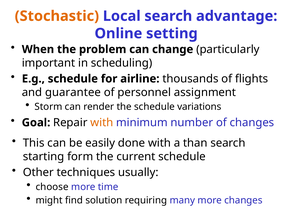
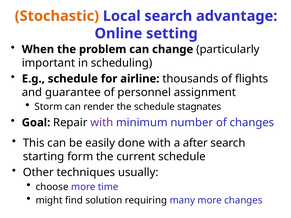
variations: variations -> stagnates
with at (102, 123) colour: orange -> purple
than: than -> after
